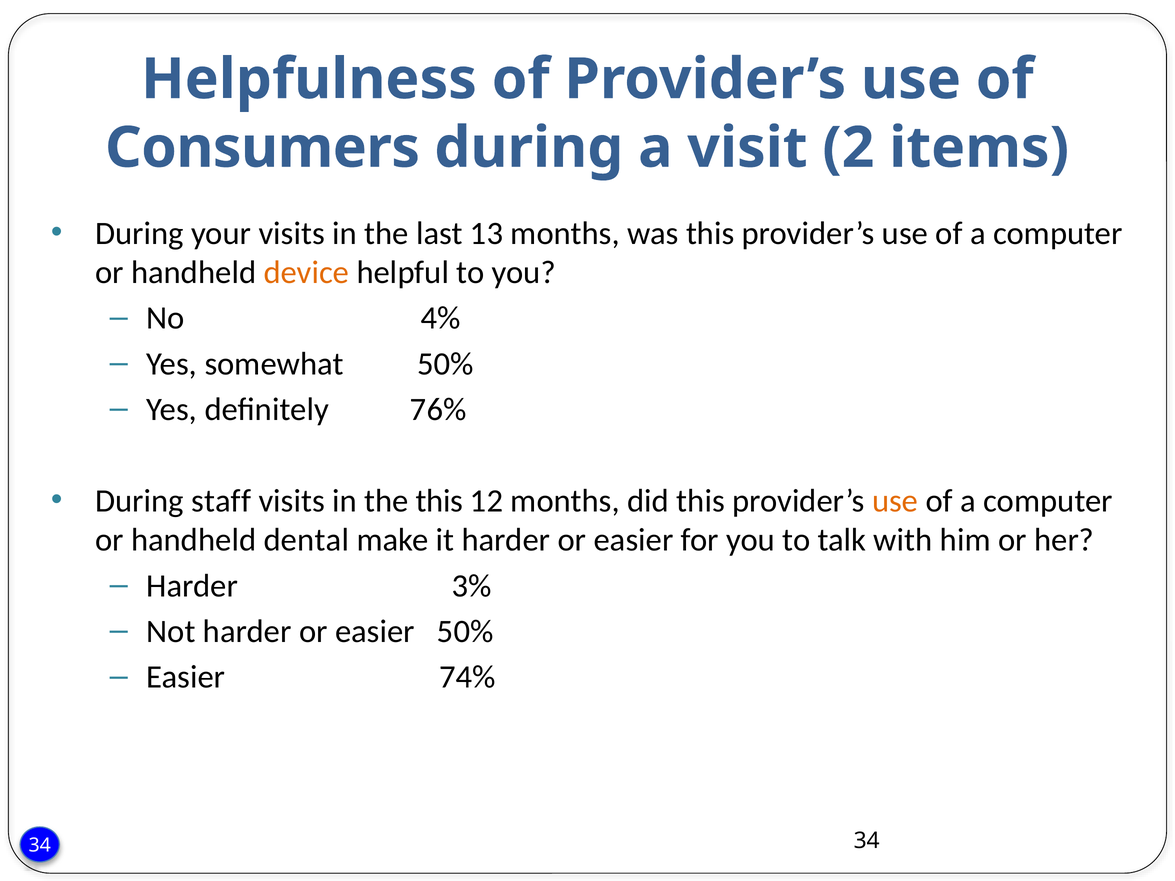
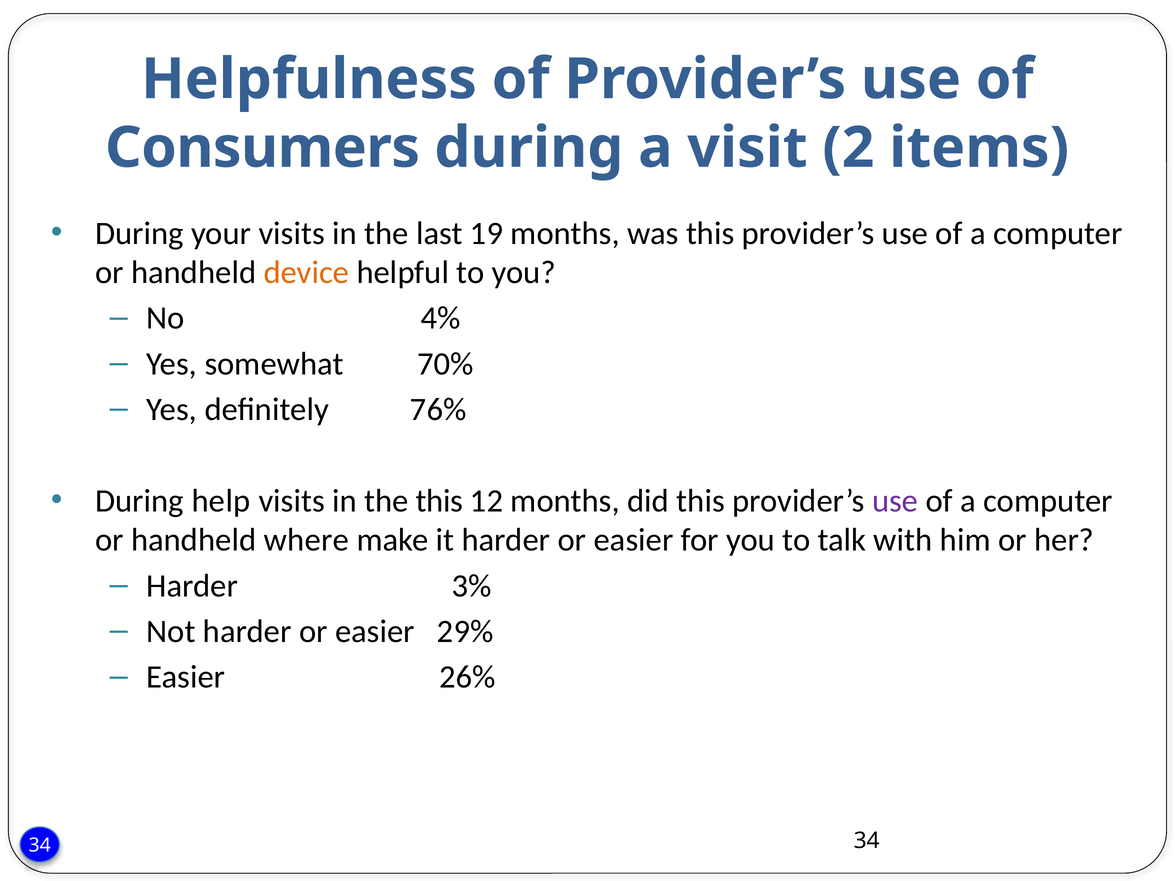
13: 13 -> 19
somewhat 50%: 50% -> 70%
staff: staff -> help
use at (895, 501) colour: orange -> purple
dental: dental -> where
easier 50%: 50% -> 29%
74%: 74% -> 26%
